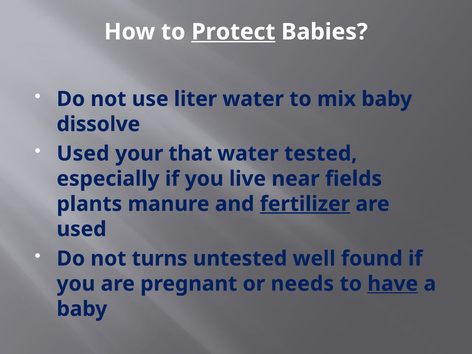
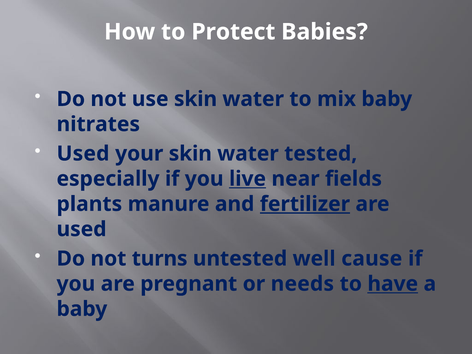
Protect underline: present -> none
use liter: liter -> skin
dissolve: dissolve -> nitrates
your that: that -> skin
live underline: none -> present
found: found -> cause
